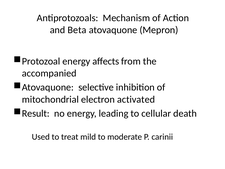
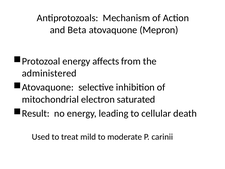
accompanied: accompanied -> administered
activated: activated -> saturated
